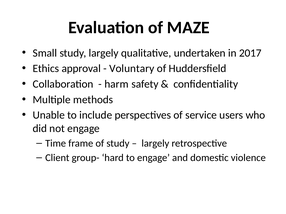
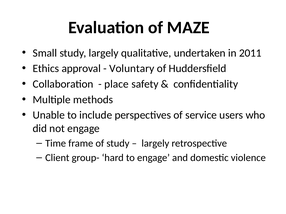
2017: 2017 -> 2011
harm: harm -> place
